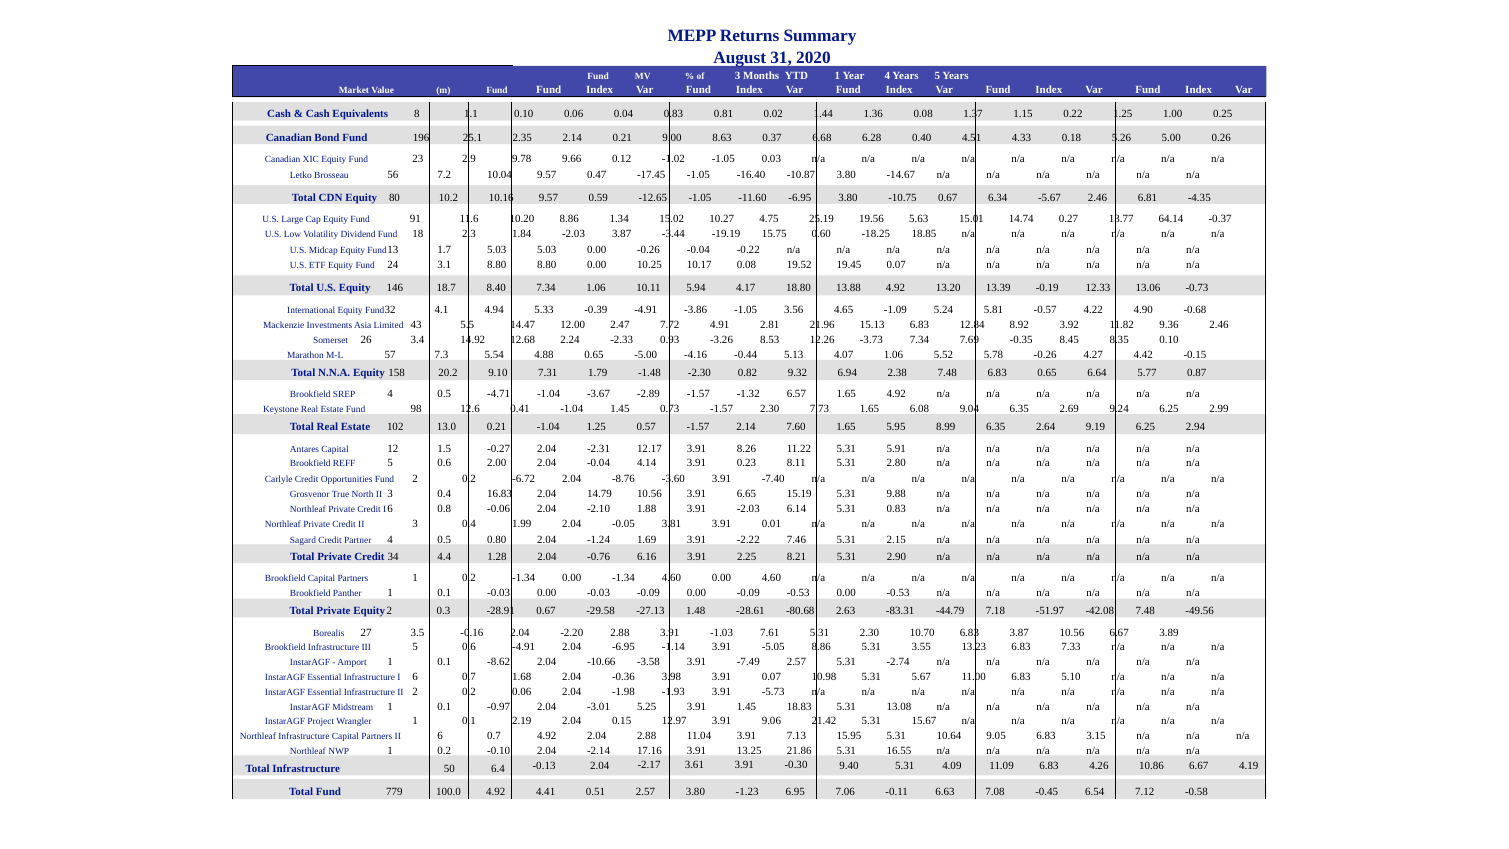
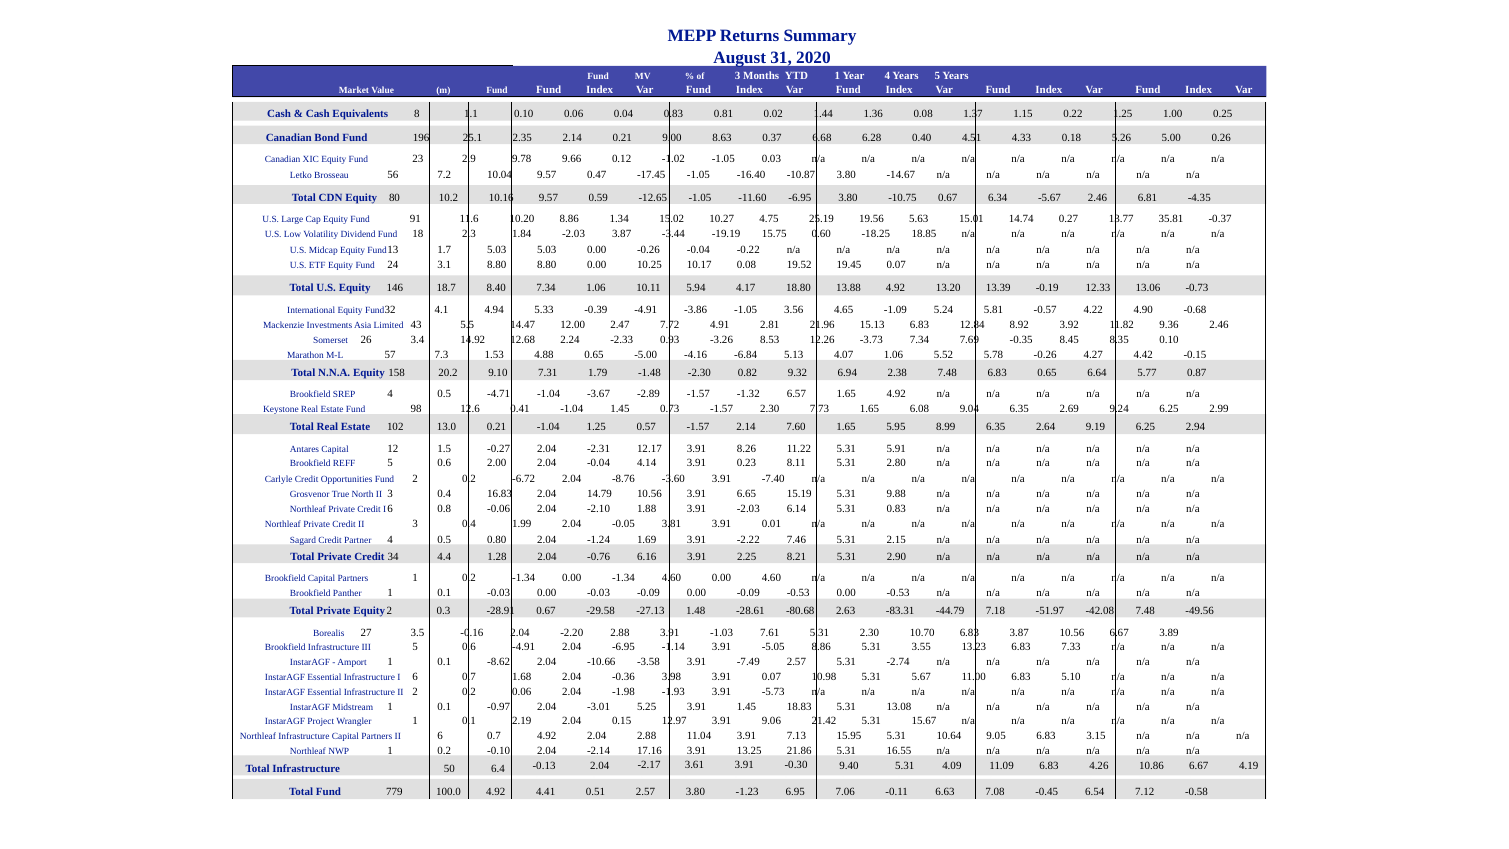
64.14: 64.14 -> 35.81
5.54: 5.54 -> 1.53
-0.44: -0.44 -> -6.84
